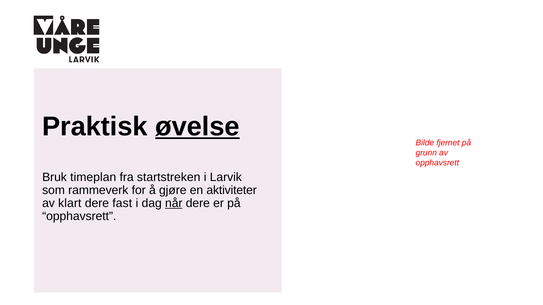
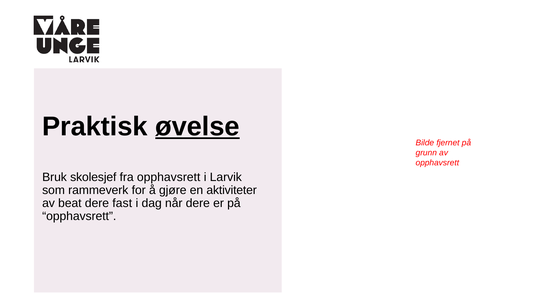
timeplan: timeplan -> skolesjef
fra startstreken: startstreken -> opphavsrett
klart: klart -> beat
når underline: present -> none
